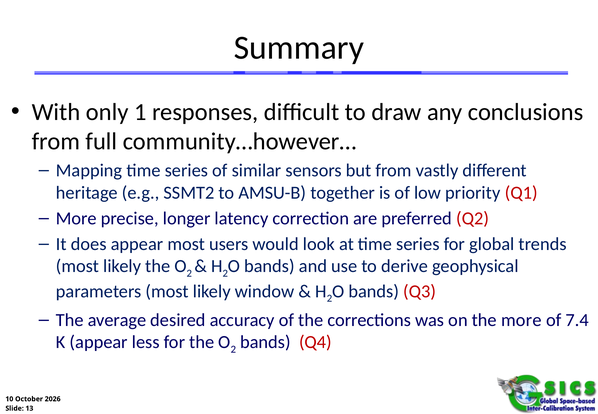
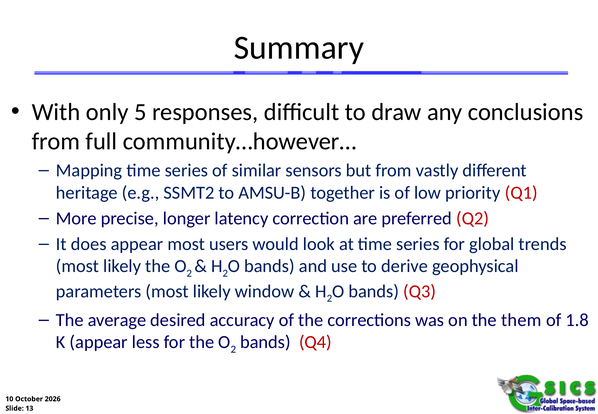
1: 1 -> 5
the more: more -> them
7.4: 7.4 -> 1.8
